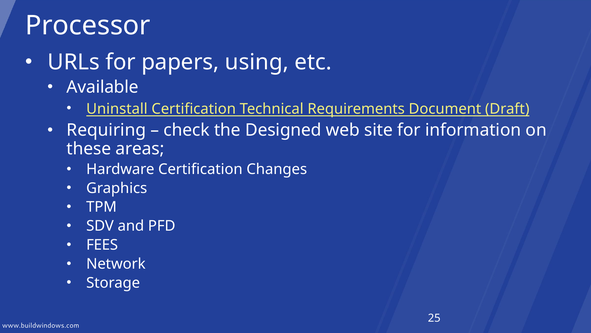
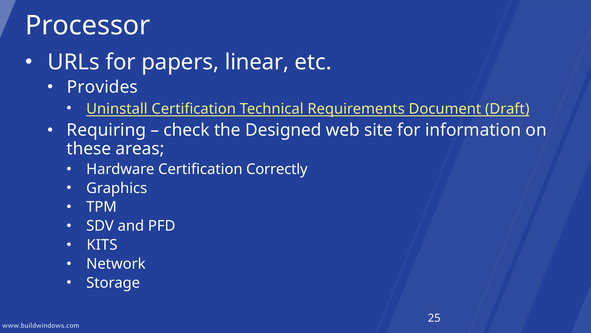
using: using -> linear
Available: Available -> Provides
Changes: Changes -> Correctly
FEES: FEES -> KITS
